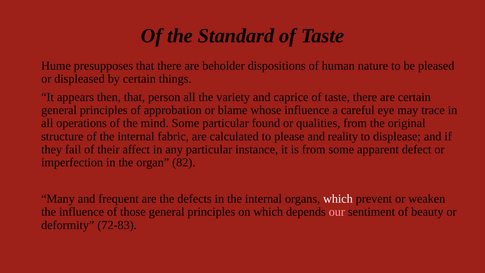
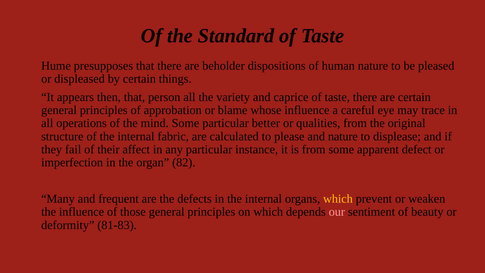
found: found -> better
and reality: reality -> nature
which at (338, 199) colour: white -> yellow
72-83: 72-83 -> 81-83
